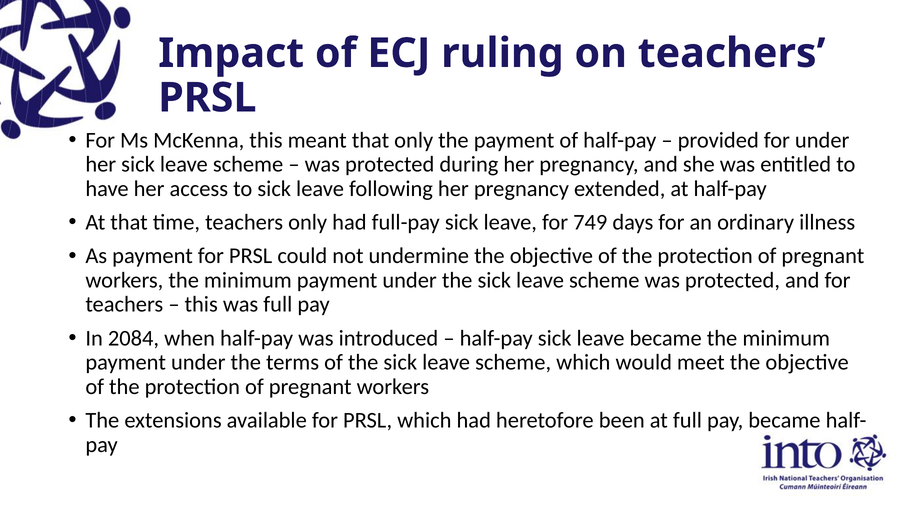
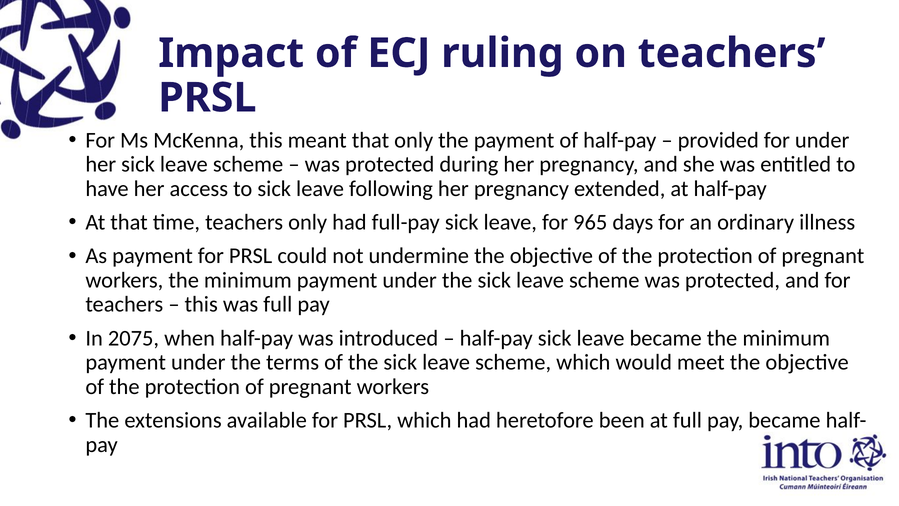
749: 749 -> 965
2084: 2084 -> 2075
